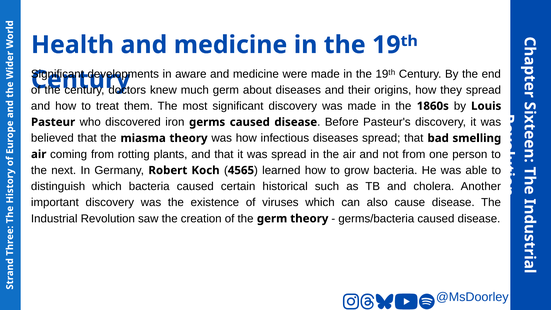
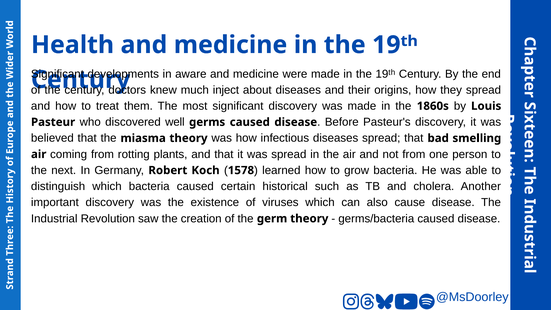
much germ: germ -> inject
iron: iron -> well
4565: 4565 -> 1578
